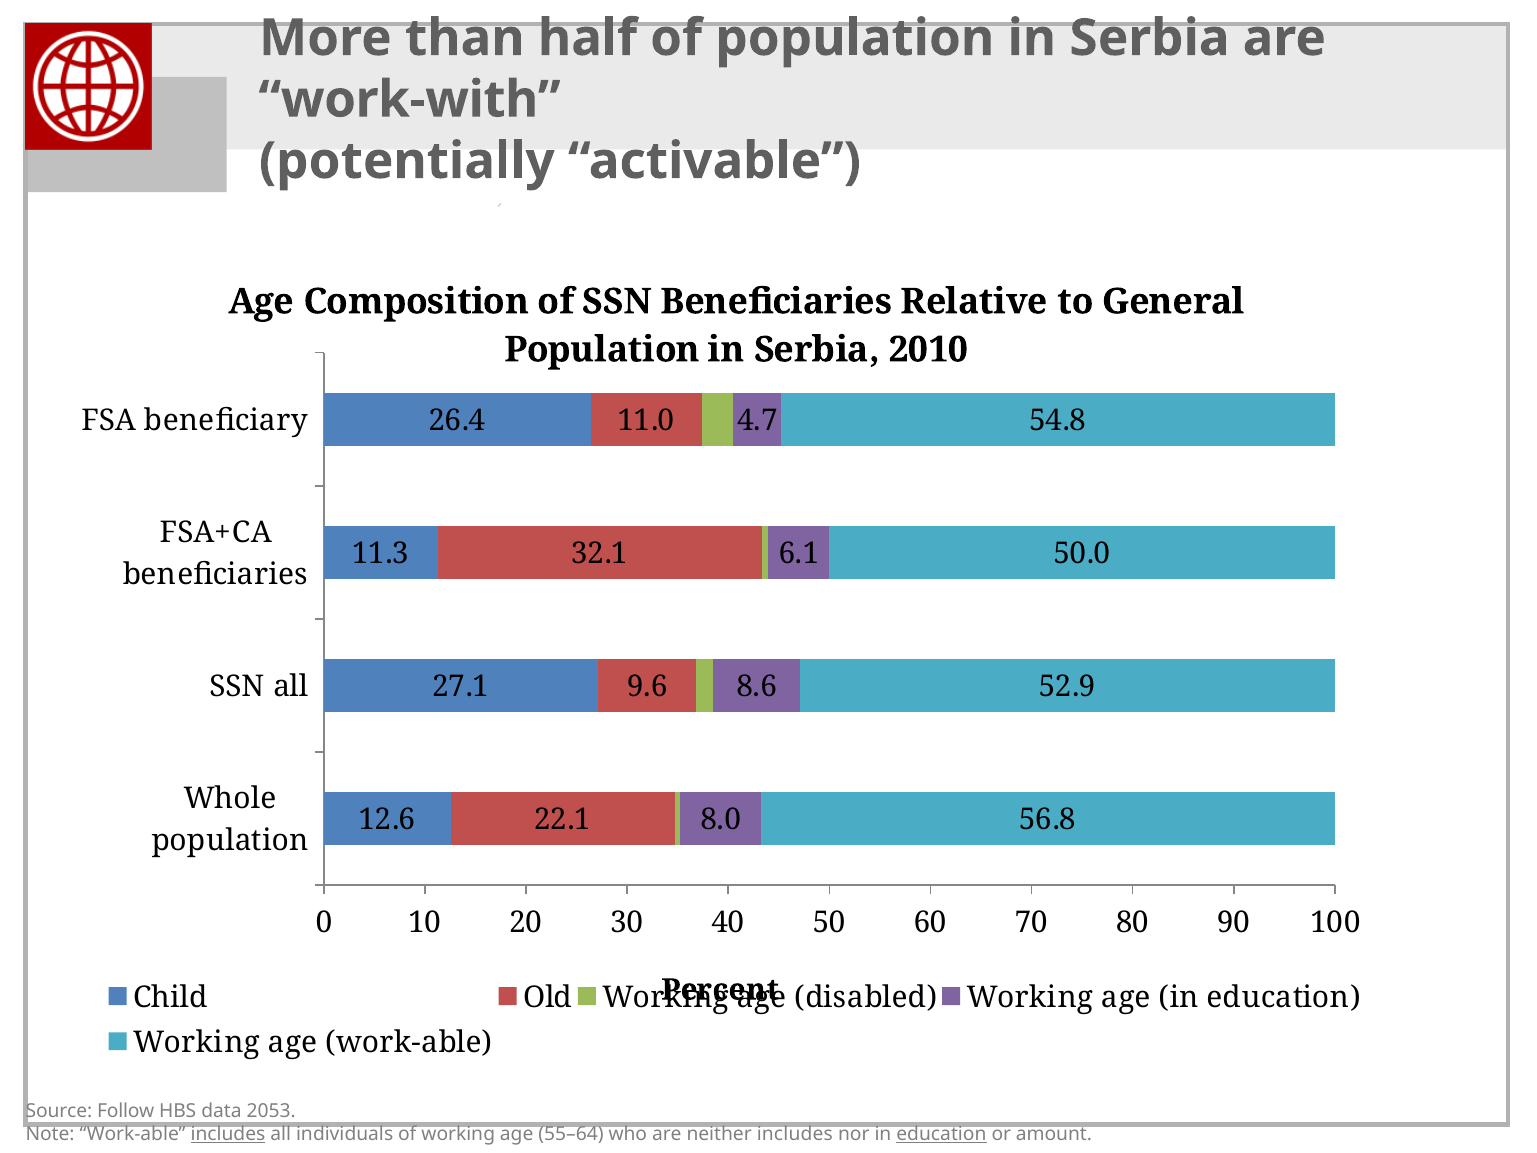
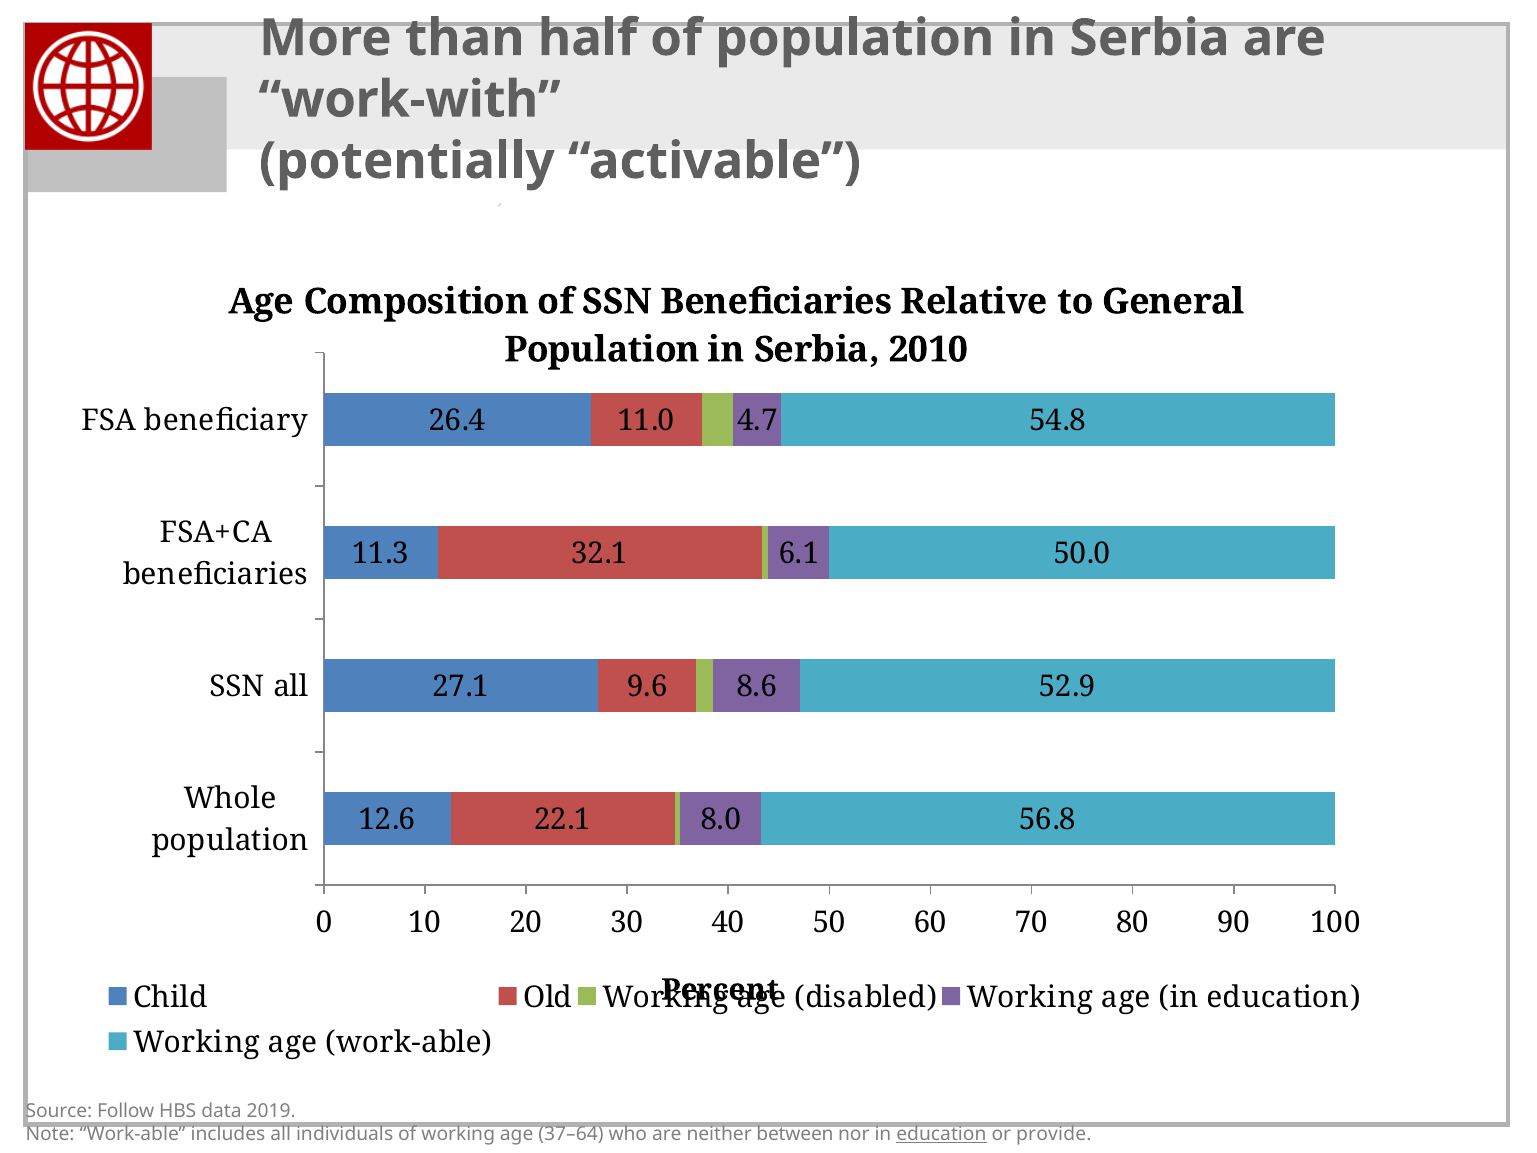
2053: 2053 -> 2019
includes at (228, 1134) underline: present -> none
55–64: 55–64 -> 37–64
neither includes: includes -> between
amount: amount -> provide
